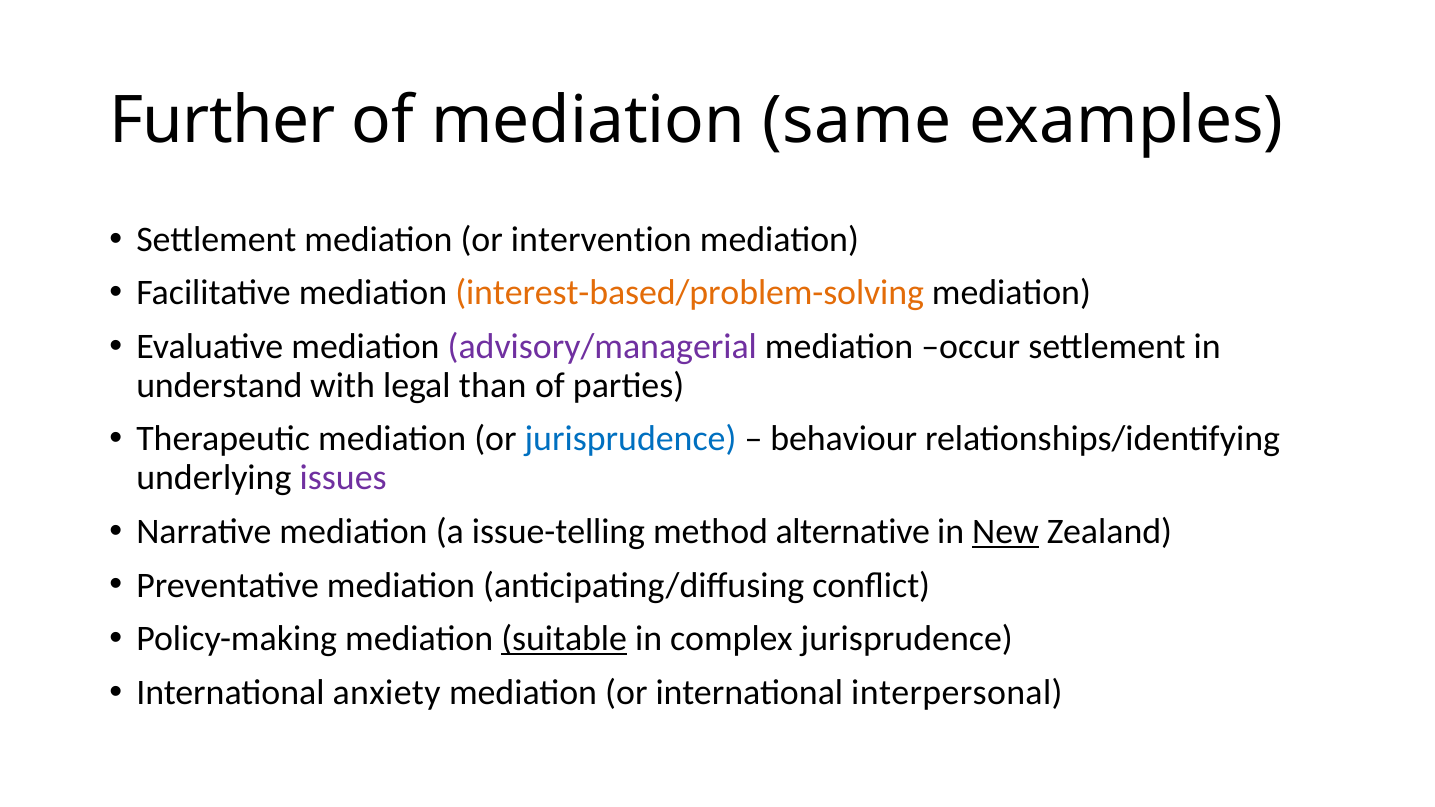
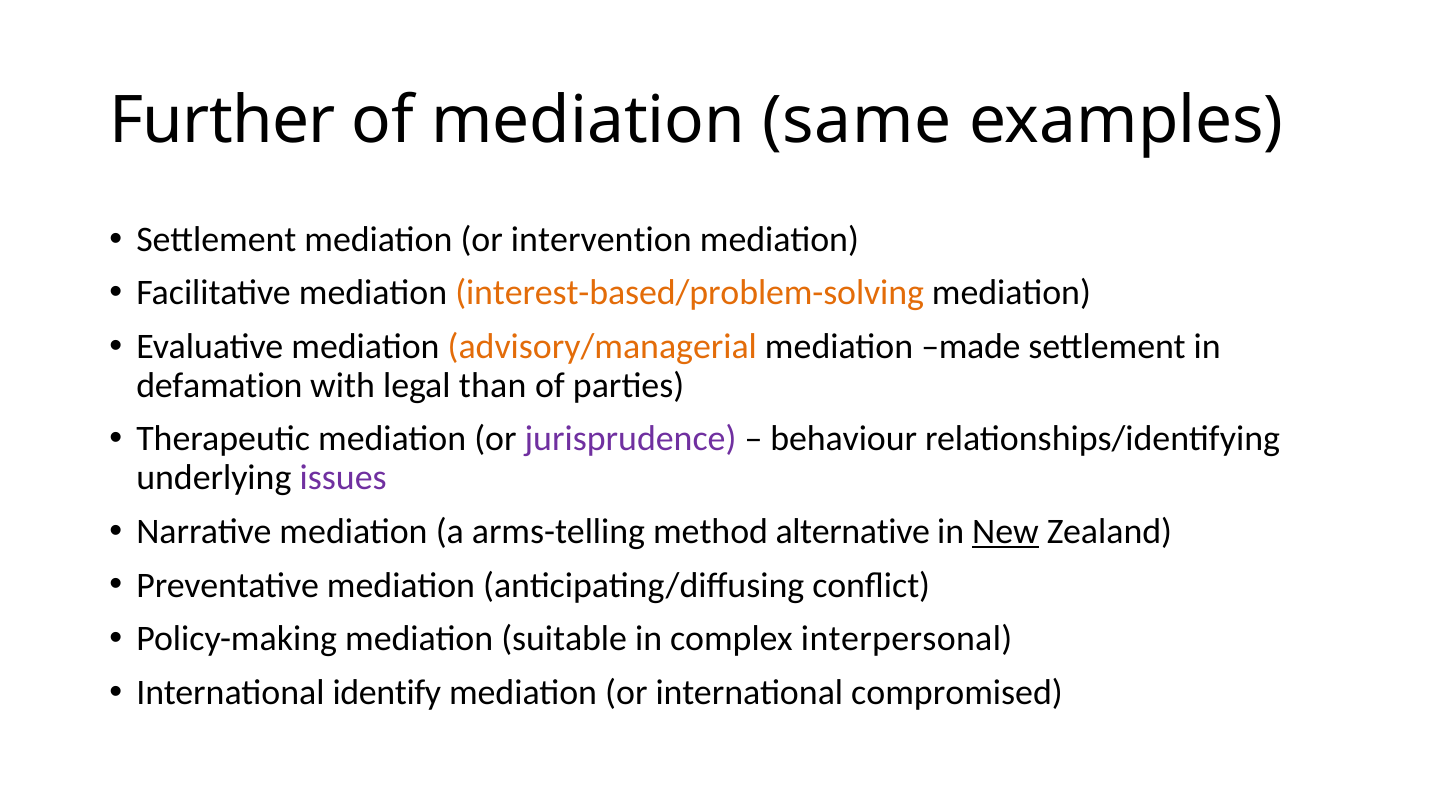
advisory/managerial colour: purple -> orange
occur: occur -> made
understand: understand -> defamation
jurisprudence at (631, 439) colour: blue -> purple
issue-telling: issue-telling -> arms-telling
suitable underline: present -> none
complex jurisprudence: jurisprudence -> interpersonal
anxiety: anxiety -> identify
interpersonal: interpersonal -> compromised
